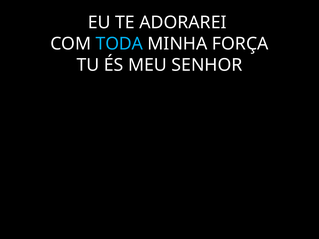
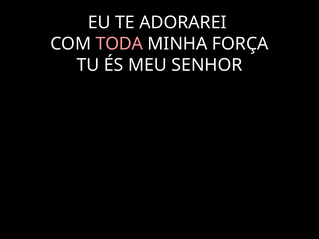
TODA colour: light blue -> pink
